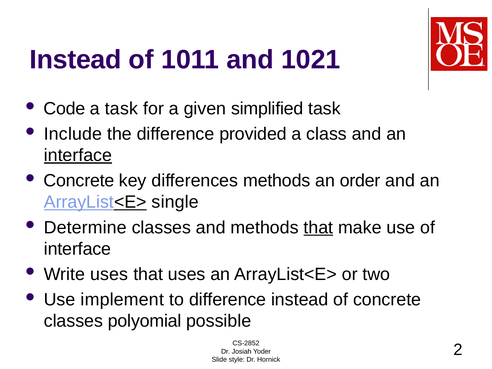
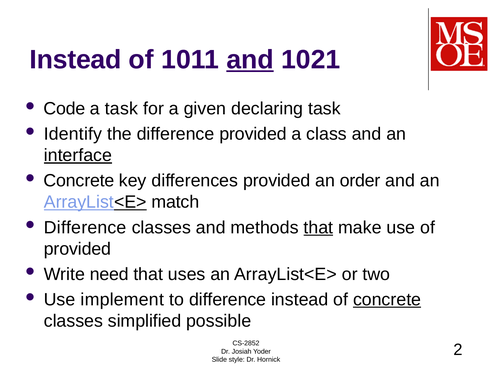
and at (250, 60) underline: none -> present
simplified: simplified -> declaring
Include: Include -> Identify
differences methods: methods -> provided
single: single -> match
Determine at (85, 228): Determine -> Difference
interface at (77, 249): interface -> provided
Write uses: uses -> need
concrete at (387, 300) underline: none -> present
polyomial: polyomial -> simplified
